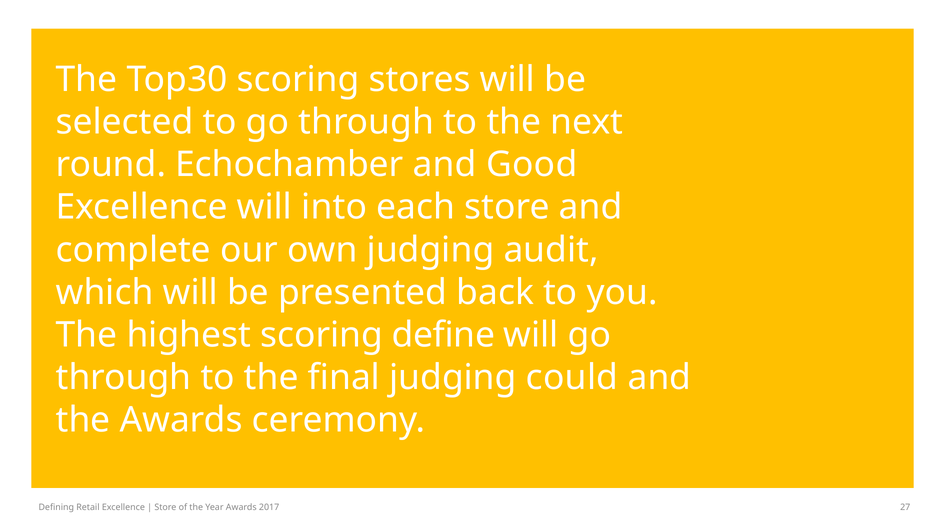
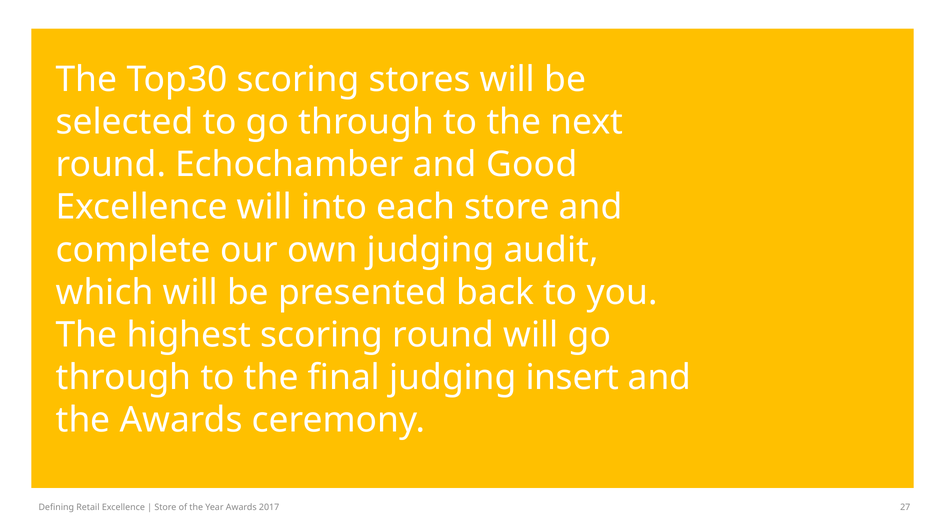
scoring define: define -> round
could: could -> insert
